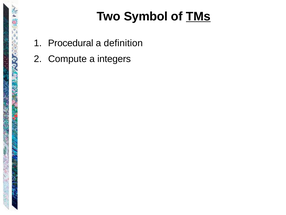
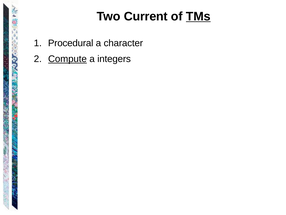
Symbol: Symbol -> Current
definition: definition -> character
Compute underline: none -> present
